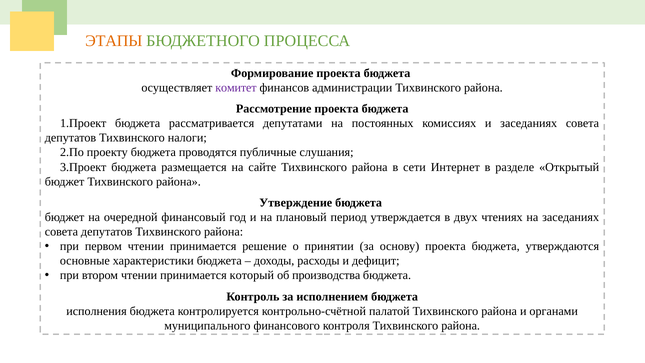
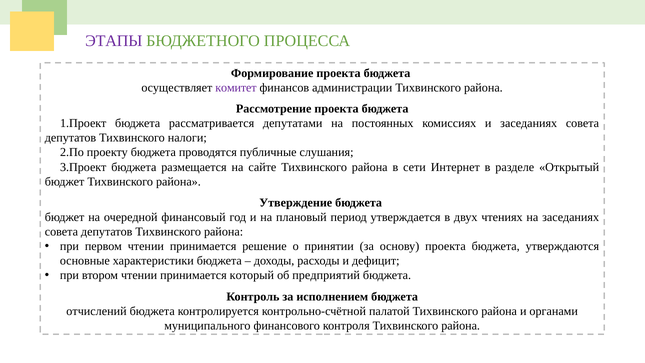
ЭТАПЫ colour: orange -> purple
производства: производства -> предприятий
исполнения: исполнения -> отчислений
